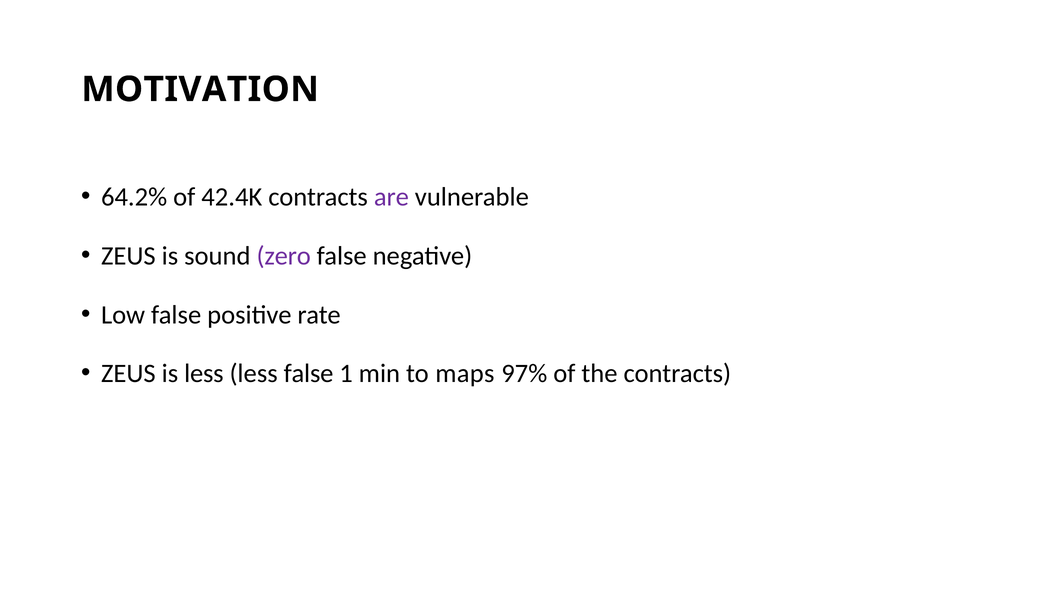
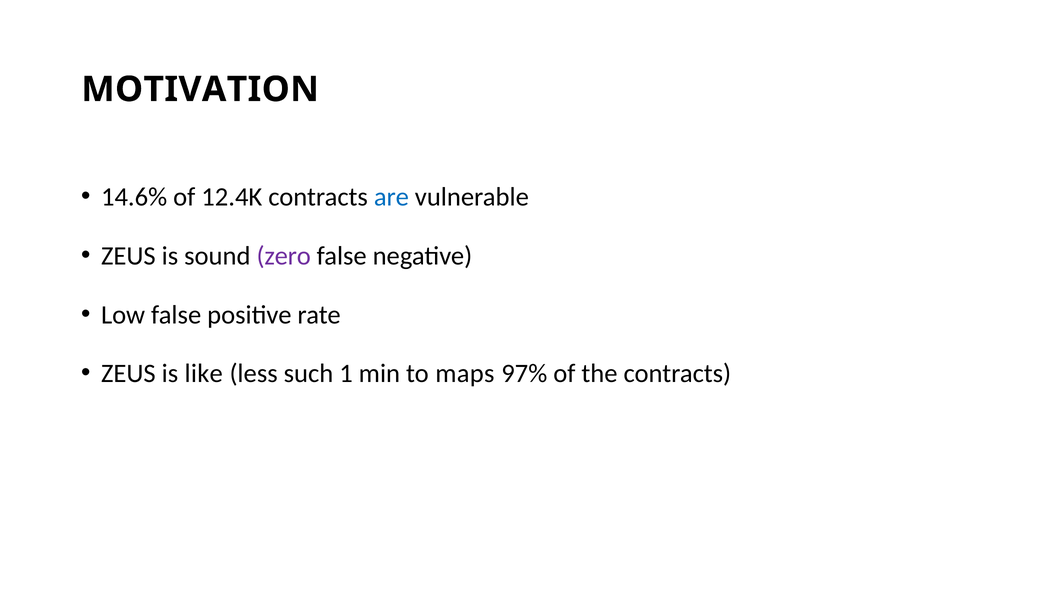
64.2%: 64.2% -> 14.6%
42.4K: 42.4K -> 12.4K
are colour: purple -> blue
is less: less -> like
less false: false -> such
